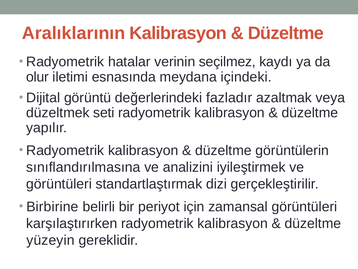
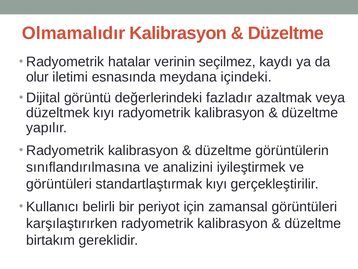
Aralıklarının: Aralıklarının -> Olmamalıdır
düzeltmek seti: seti -> kıyı
standartlaştırmak dizi: dizi -> kıyı
Birbirine: Birbirine -> Kullanıcı
yüzeyin: yüzeyin -> birtakım
